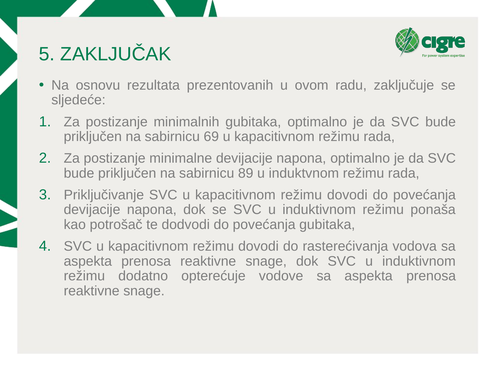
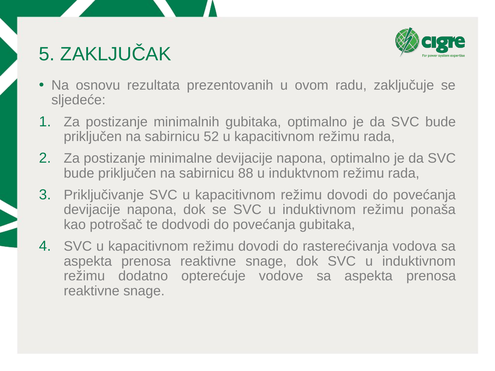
69: 69 -> 52
89: 89 -> 88
